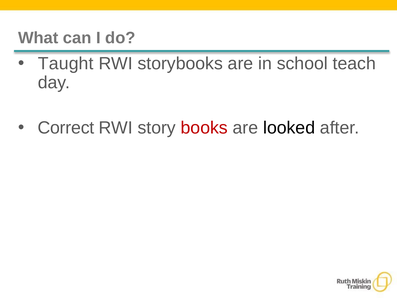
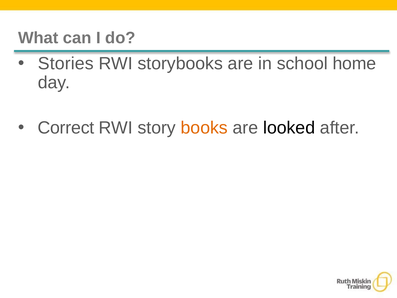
Taught: Taught -> Stories
teach: teach -> home
books colour: red -> orange
